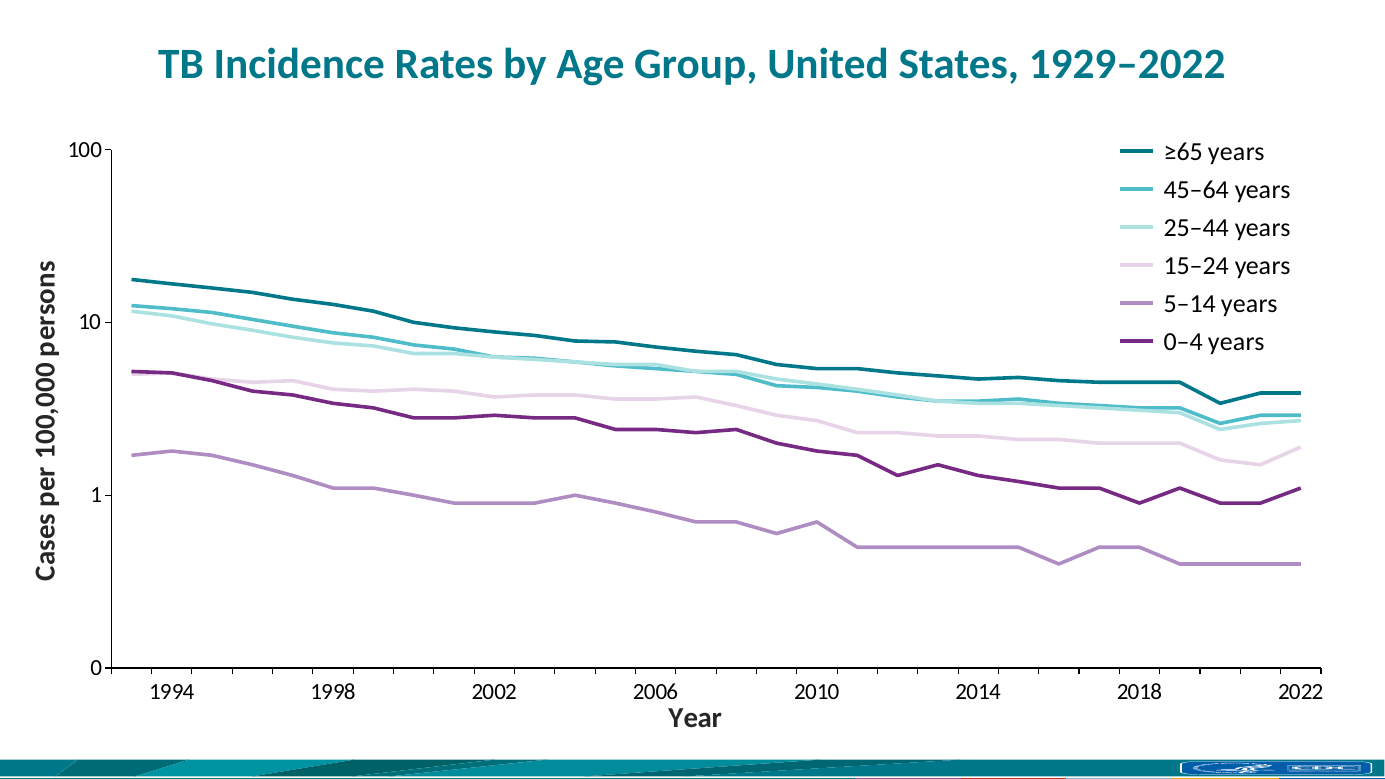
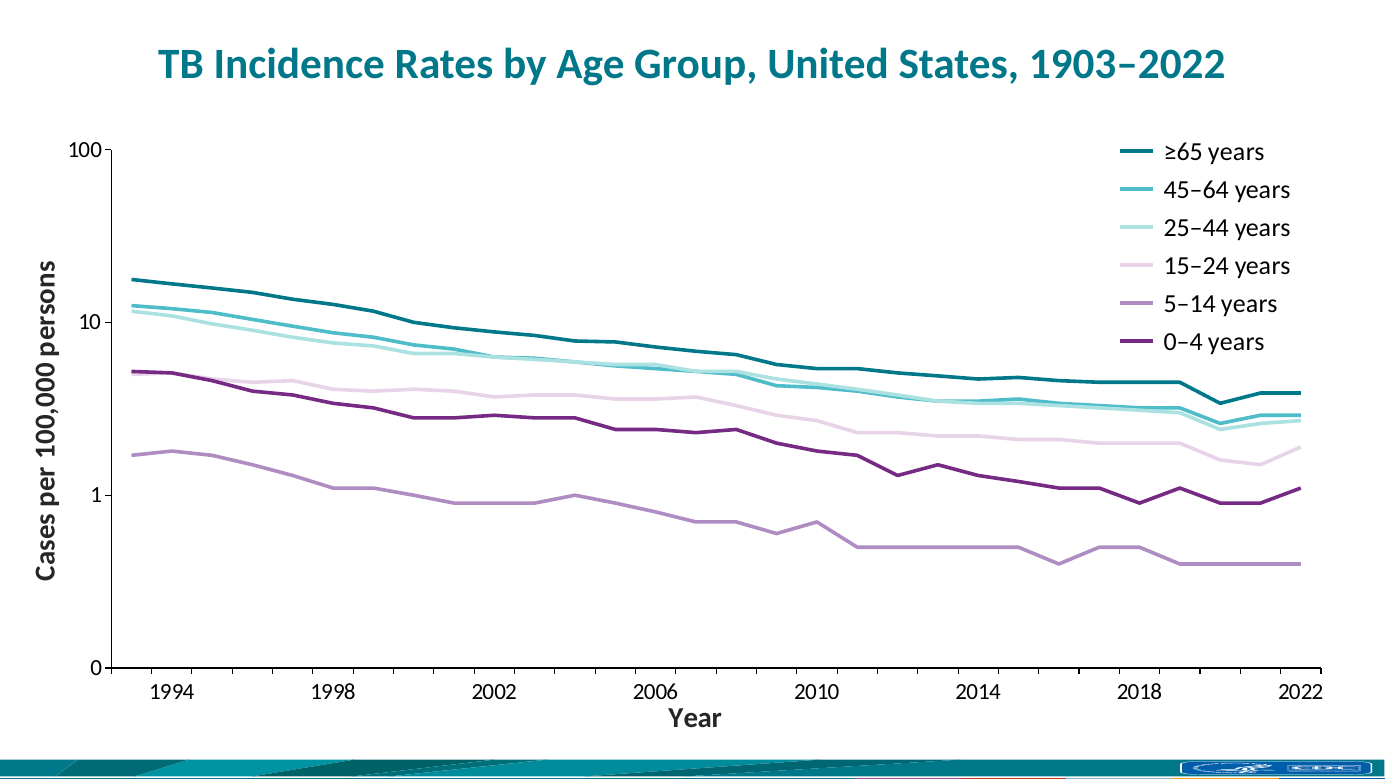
1929–2022: 1929–2022 -> 1903–2022
